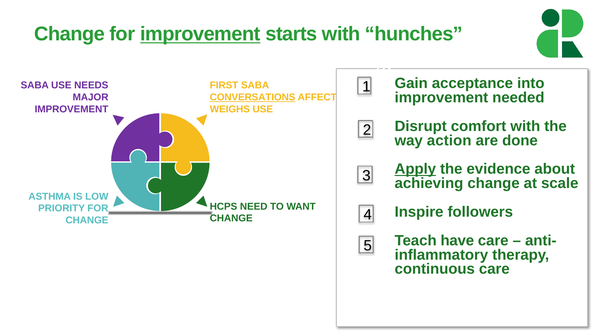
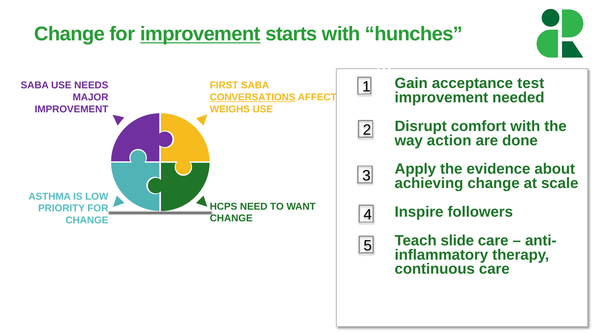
into: into -> test
Apply underline: present -> none
have: have -> slide
